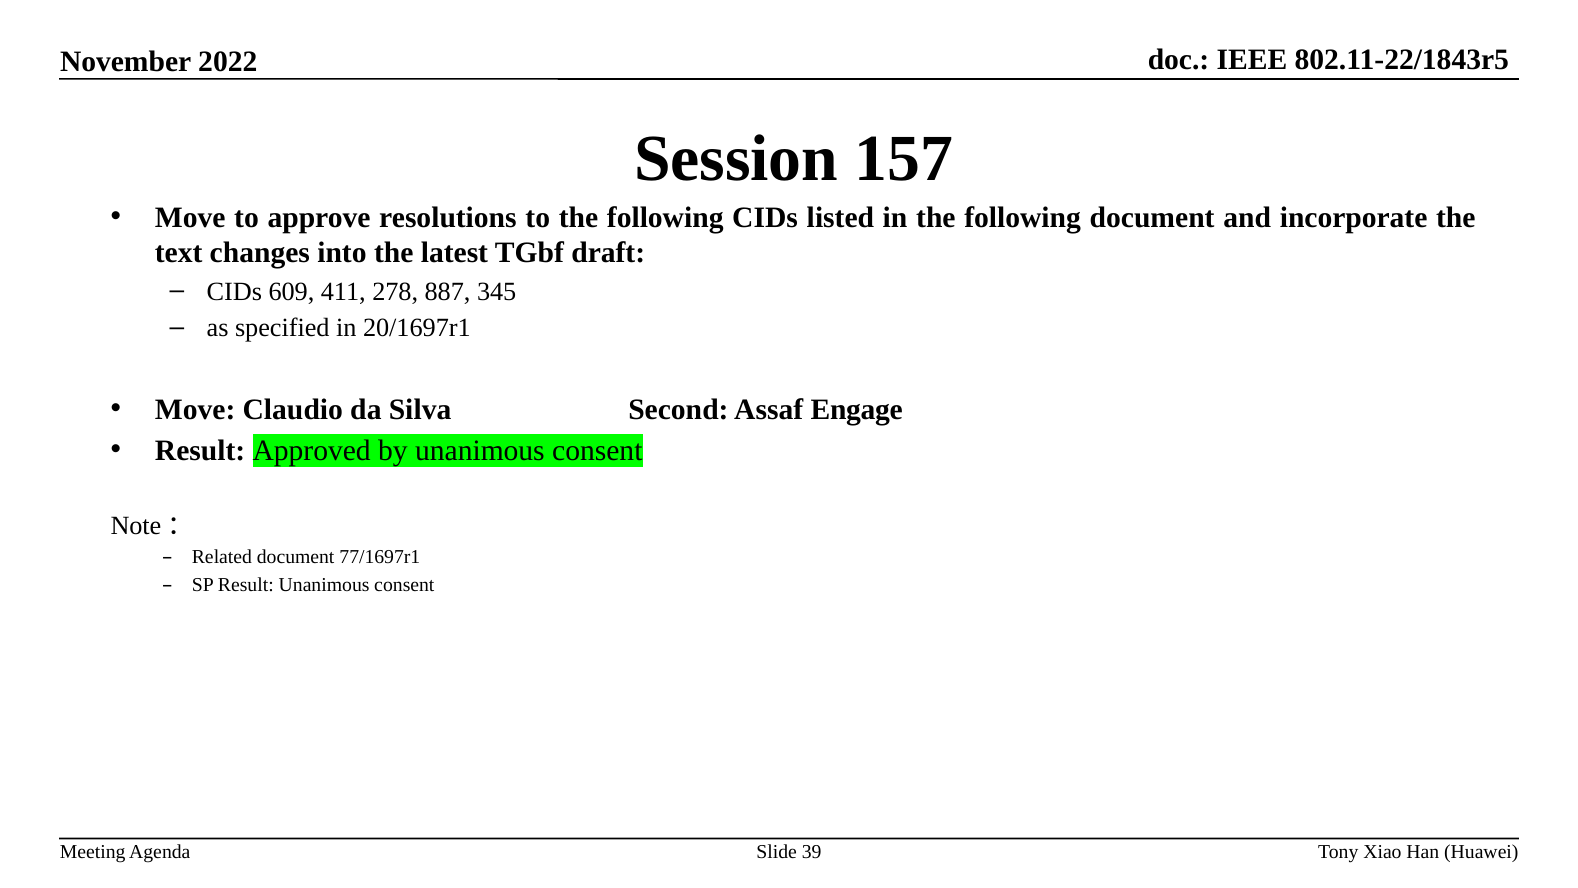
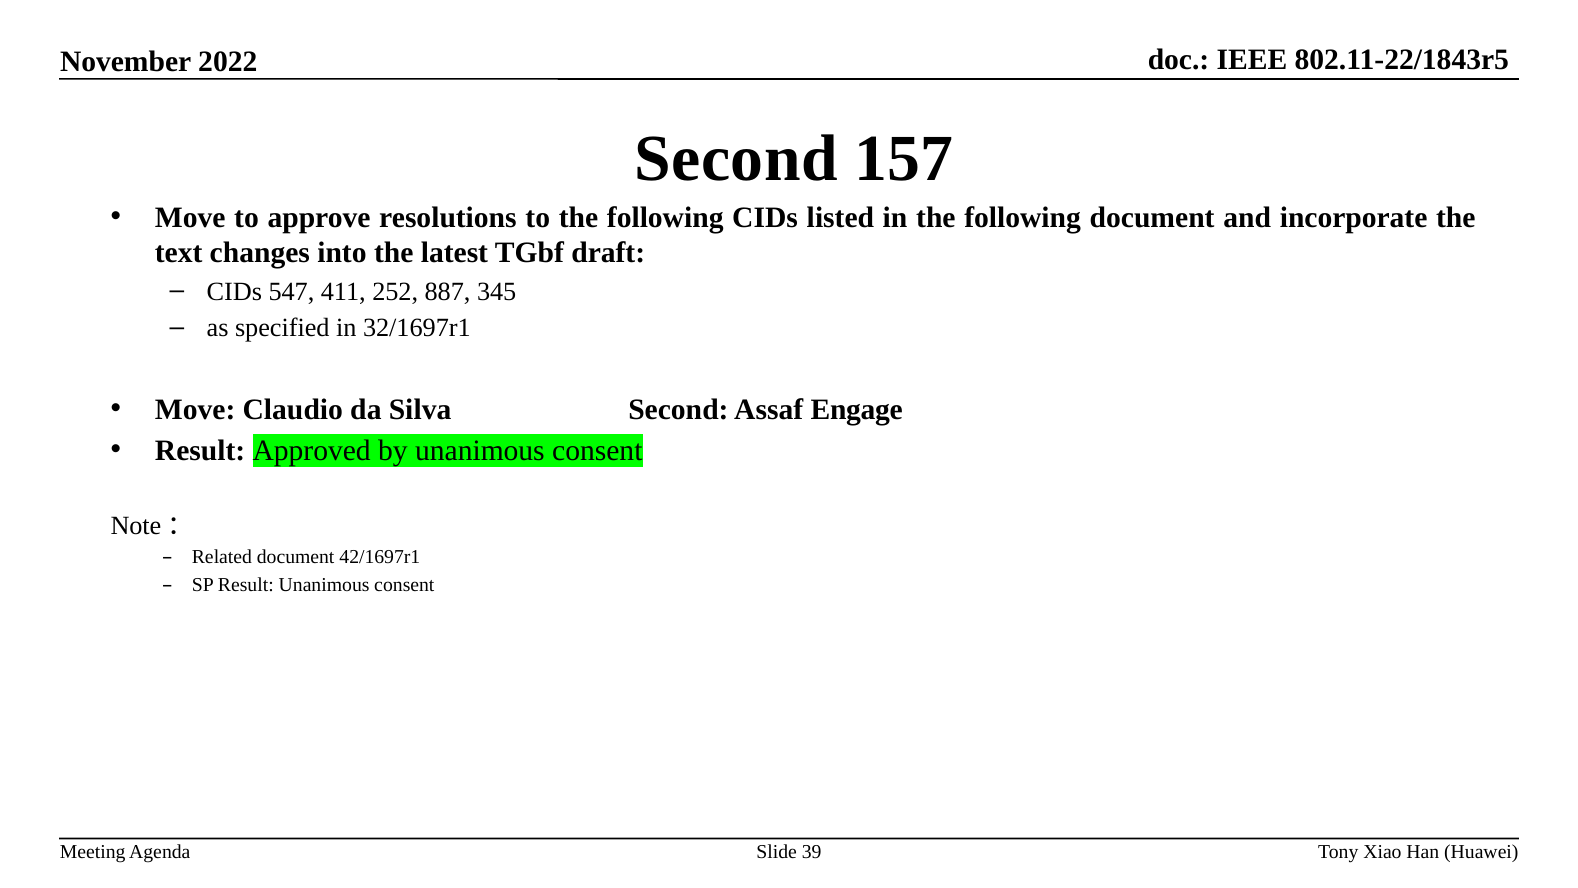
Session at (736, 158): Session -> Second
609: 609 -> 547
278: 278 -> 252
20/1697r1: 20/1697r1 -> 32/1697r1
77/1697r1: 77/1697r1 -> 42/1697r1
